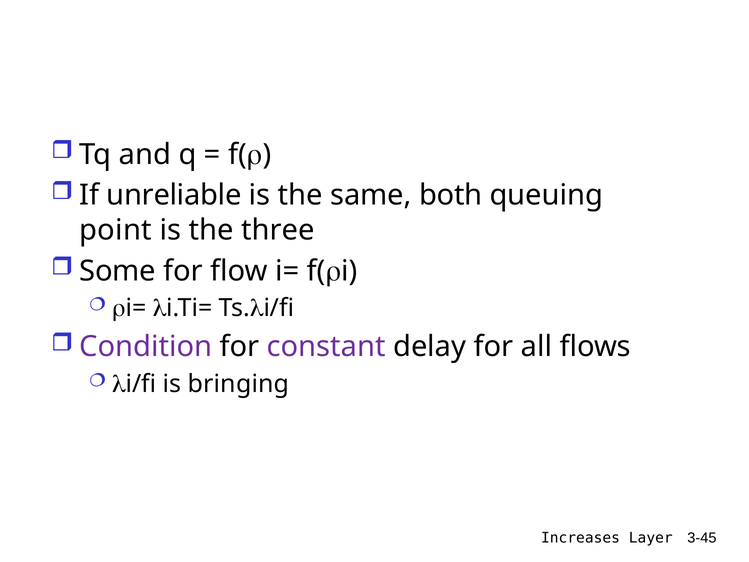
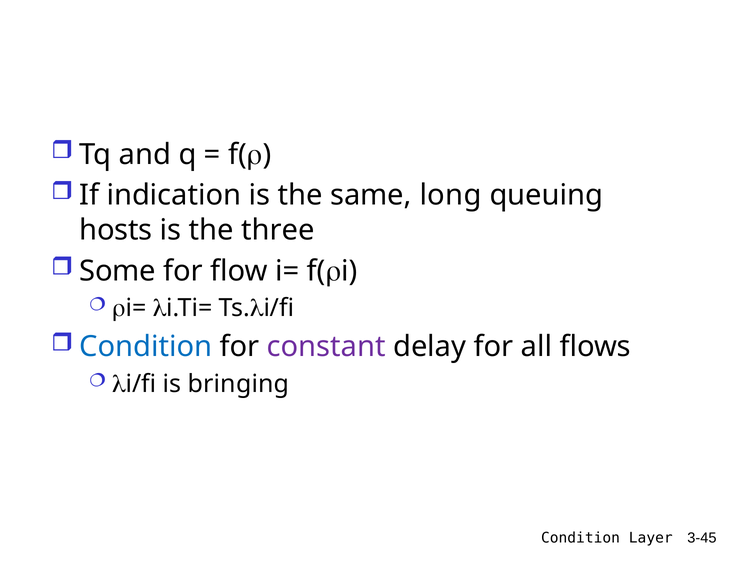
unreliable: unreliable -> indication
both: both -> long
point: point -> hosts
Condition at (146, 347) colour: purple -> blue
Increases at (581, 538): Increases -> Condition
